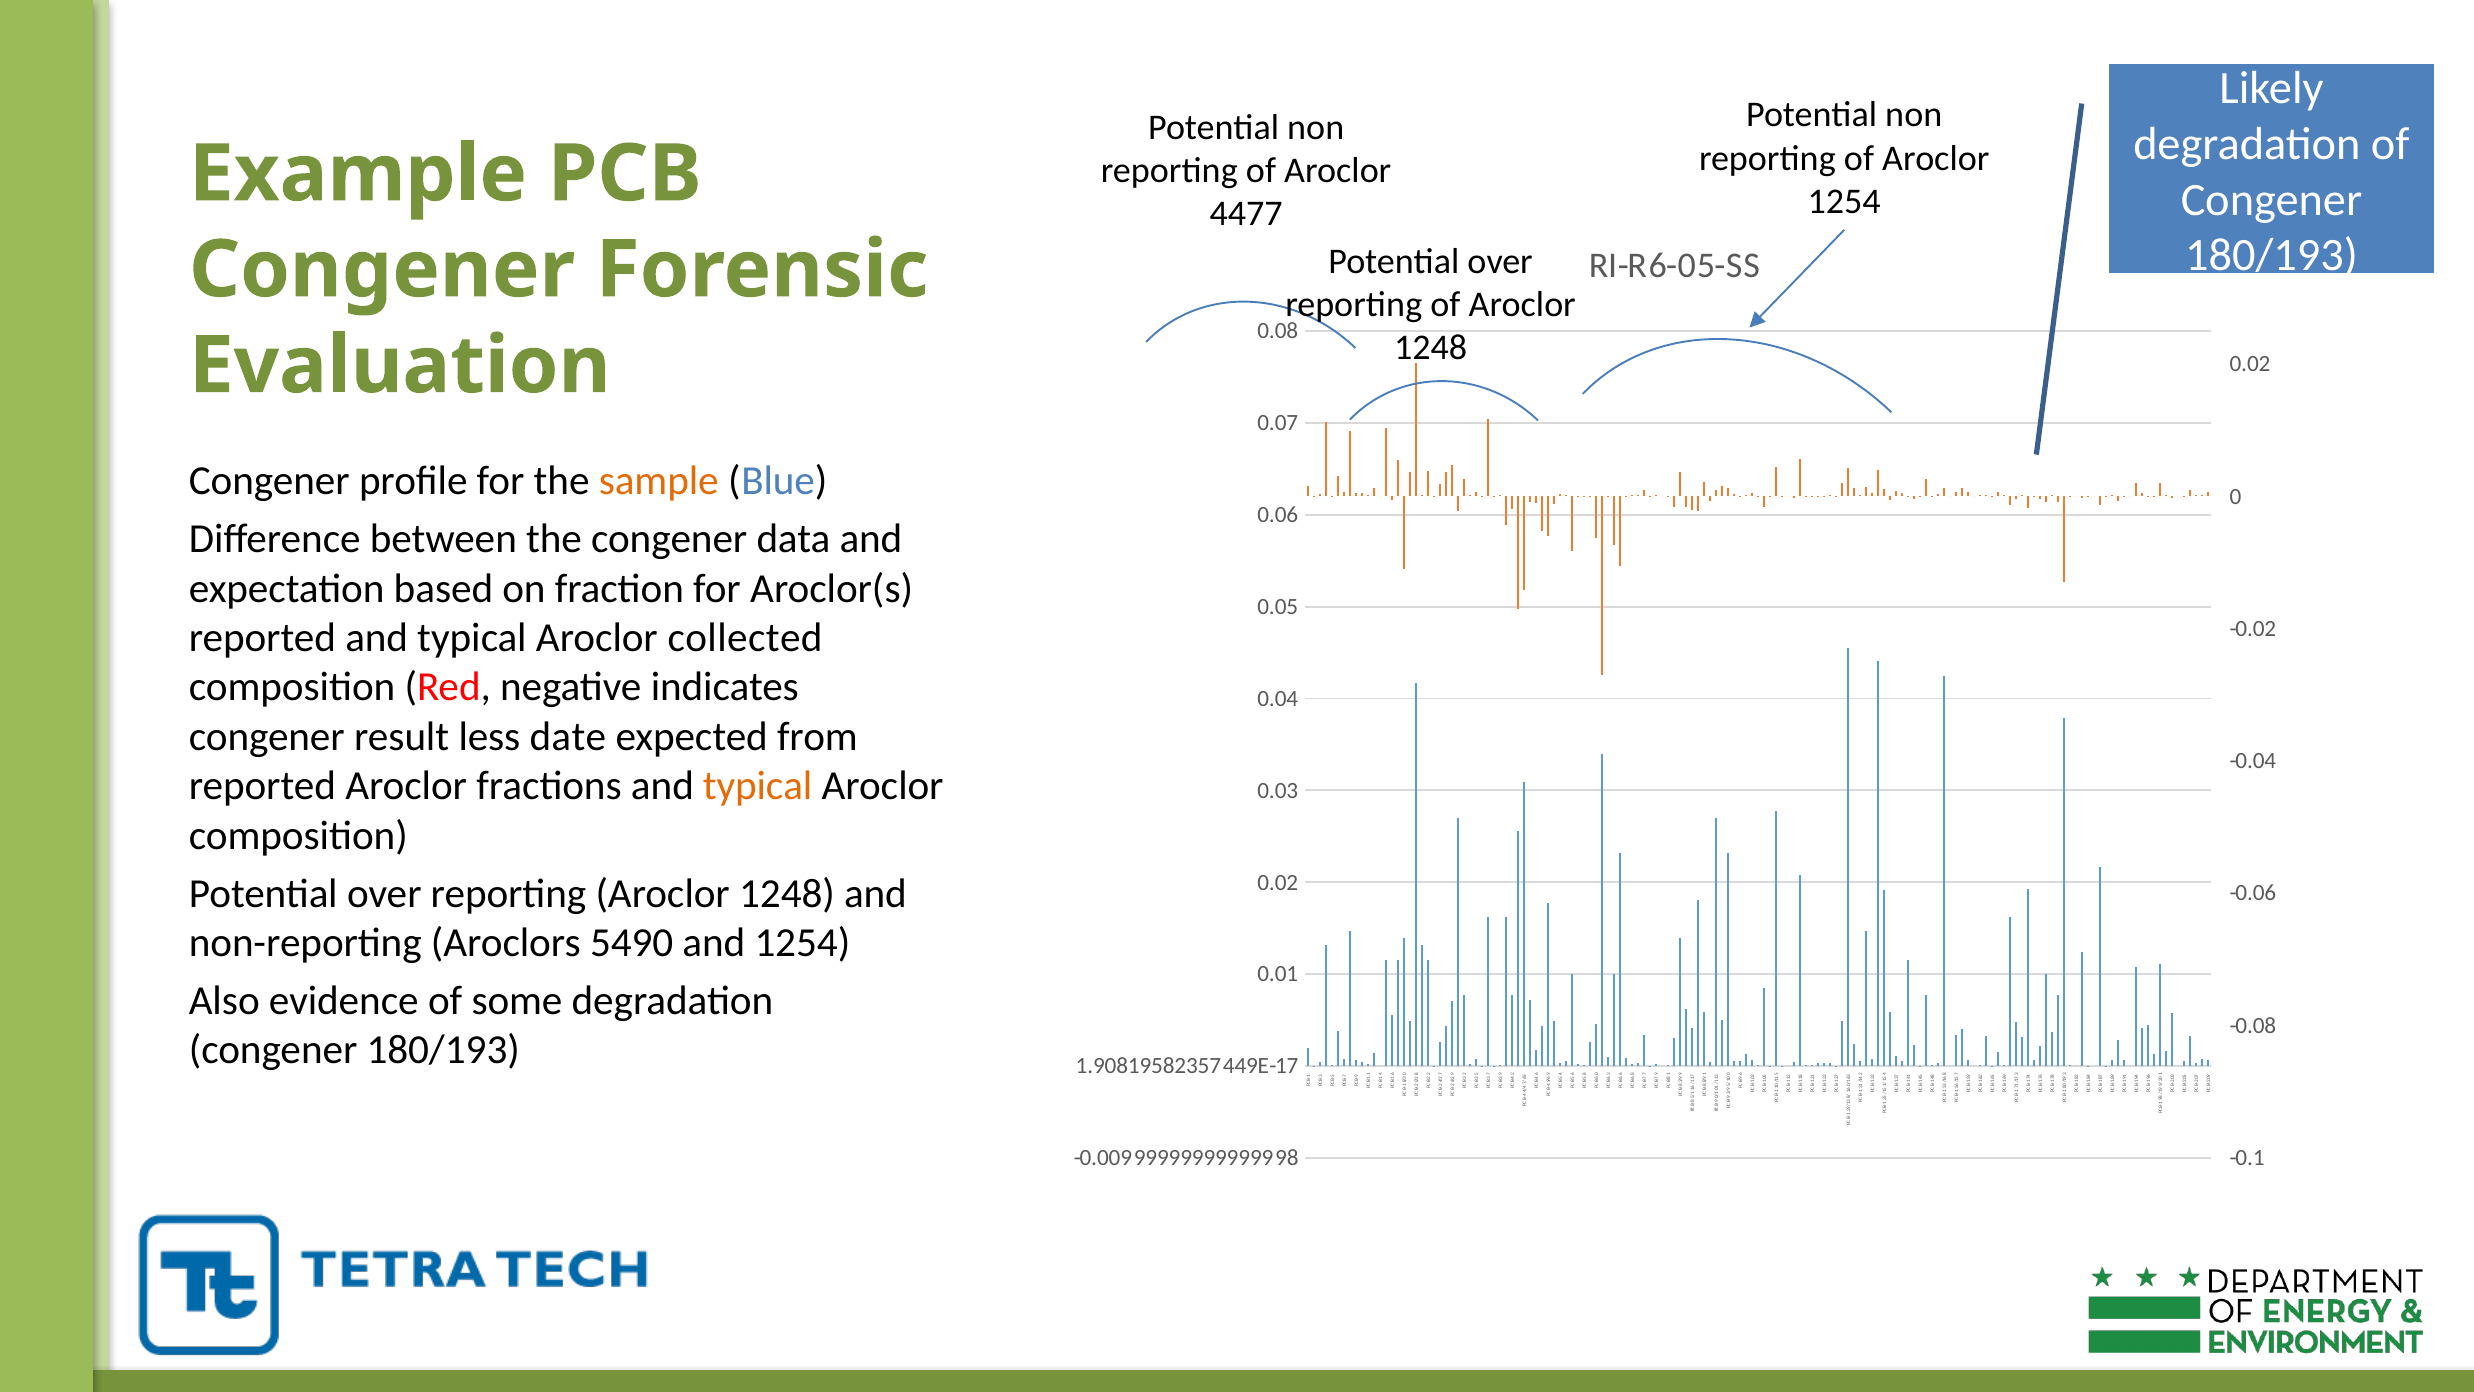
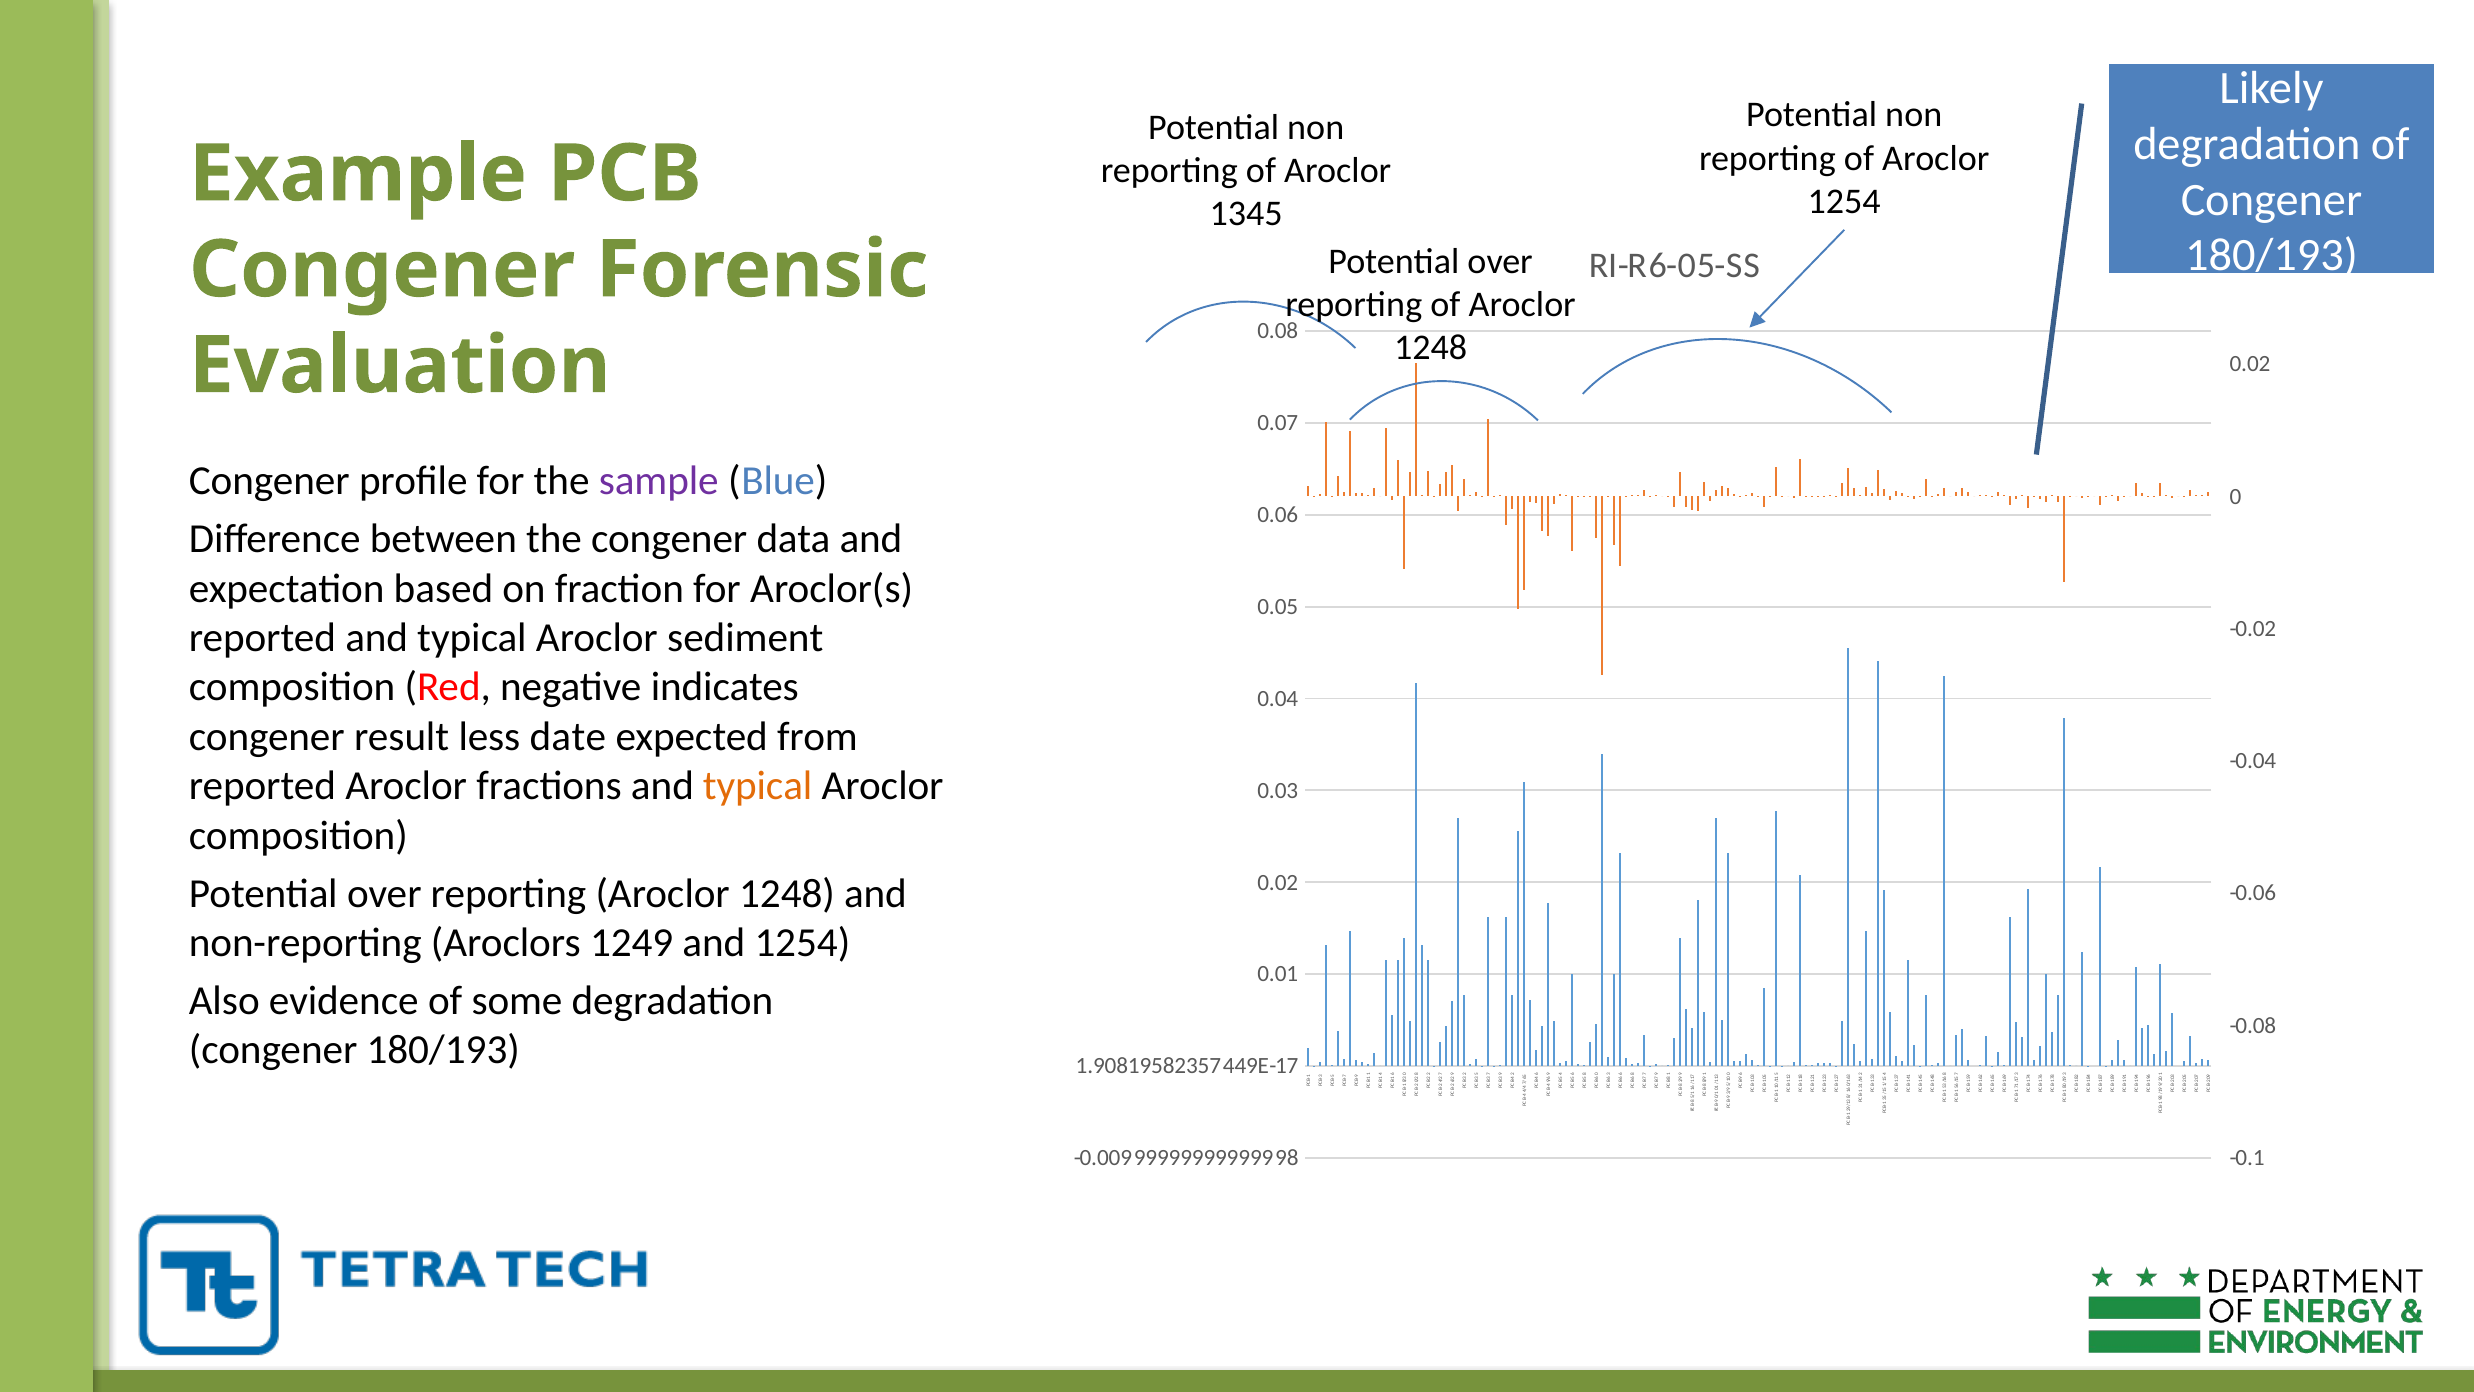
4477: 4477 -> 1345
sample colour: orange -> purple
collected: collected -> sediment
5490: 5490 -> 1249
